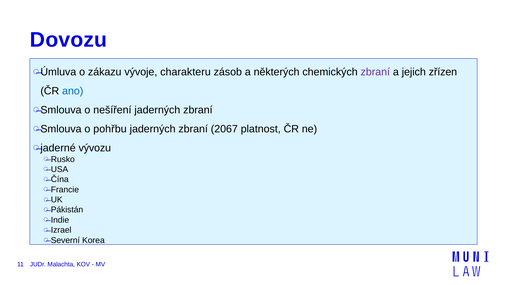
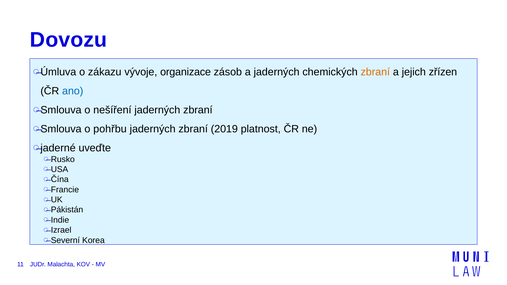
charakteru: charakteru -> organizace
a některých: některých -> jaderných
zbraní at (375, 72) colour: purple -> orange
2067: 2067 -> 2019
vývozu: vývozu -> uveďte
